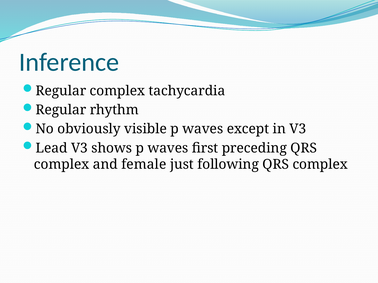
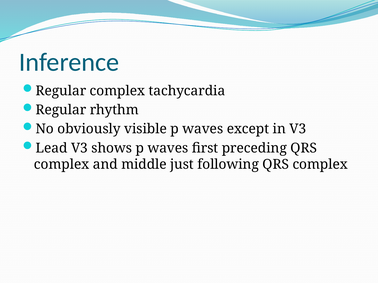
female: female -> middle
